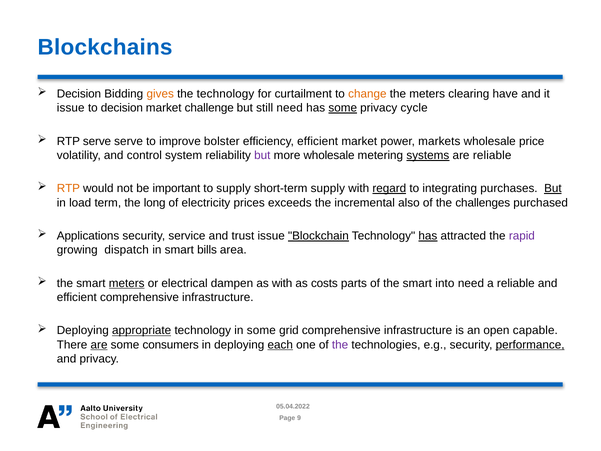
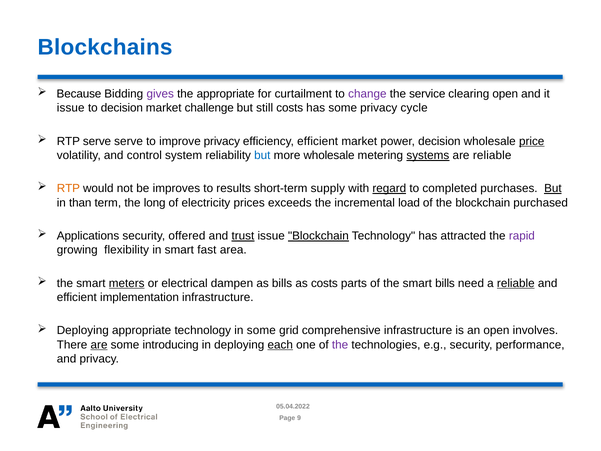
Decision at (79, 94): Decision -> Because
gives colour: orange -> purple
the technology: technology -> appropriate
change colour: orange -> purple
the meters: meters -> service
clearing have: have -> open
still need: need -> costs
some at (343, 108) underline: present -> none
improve bolster: bolster -> privacy
power markets: markets -> decision
price underline: none -> present
but at (262, 155) colour: purple -> blue
important: important -> improves
to supply: supply -> results
integrating: integrating -> completed
load: load -> than
also: also -> load
the challenges: challenges -> blockchain
service: service -> offered
trust underline: none -> present
has at (428, 236) underline: present -> none
dispatch: dispatch -> flexibility
bills: bills -> fast
as with: with -> bills
smart into: into -> bills
reliable at (516, 283) underline: none -> present
efficient comprehensive: comprehensive -> implementation
appropriate at (142, 330) underline: present -> none
capable: capable -> involves
consumers: consumers -> introducing
performance underline: present -> none
